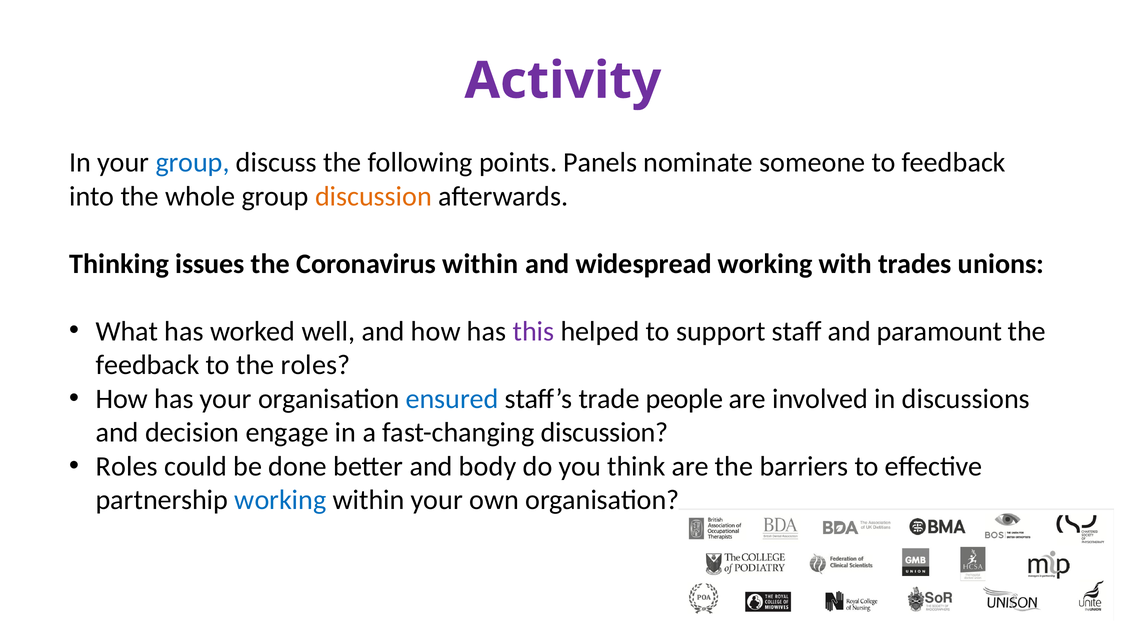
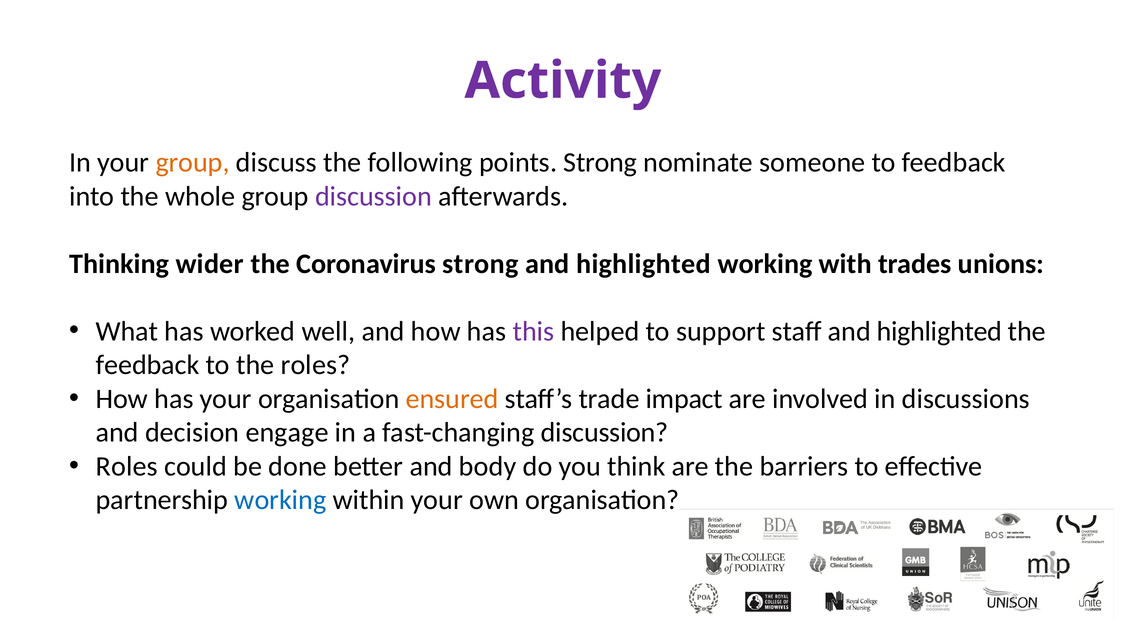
group at (193, 163) colour: blue -> orange
points Panels: Panels -> Strong
discussion at (374, 196) colour: orange -> purple
issues: issues -> wider
Coronavirus within: within -> strong
widespread at (644, 264): widespread -> highlighted
staff and paramount: paramount -> highlighted
ensured colour: blue -> orange
people: people -> impact
